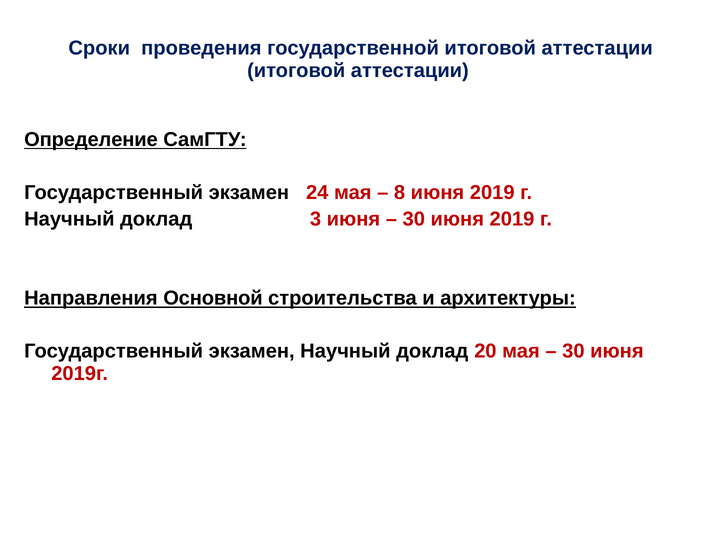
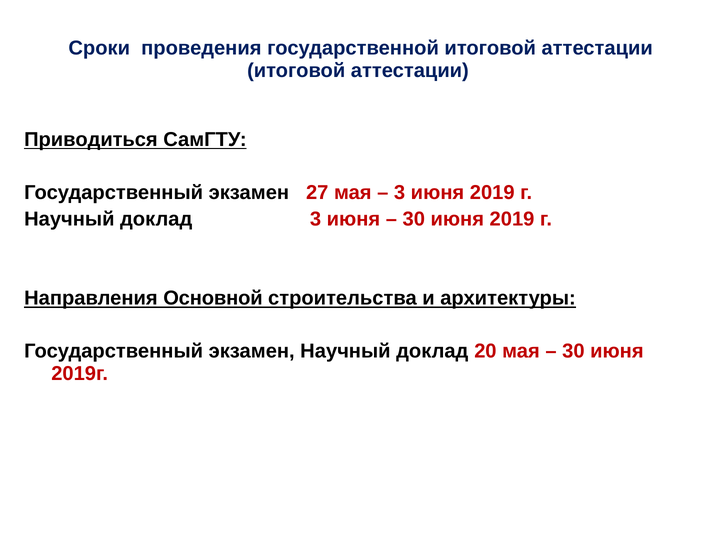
Определение: Определение -> Приводиться
24: 24 -> 27
8 at (400, 193): 8 -> 3
